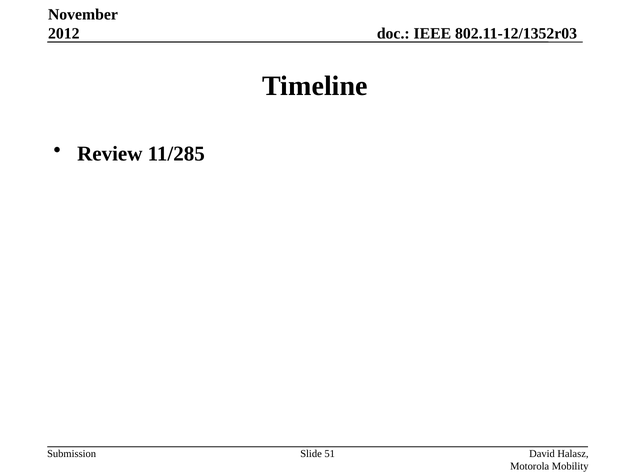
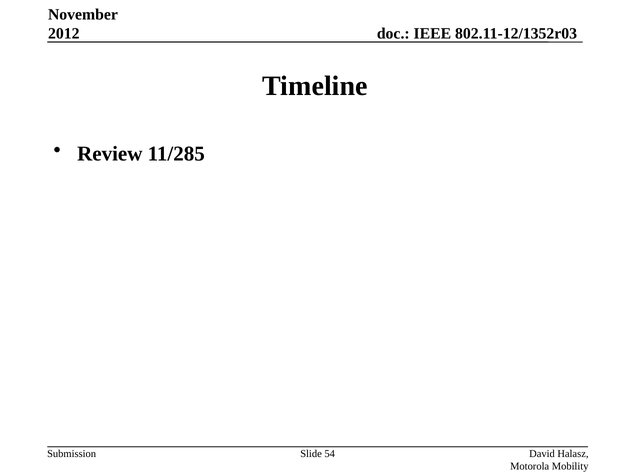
51: 51 -> 54
